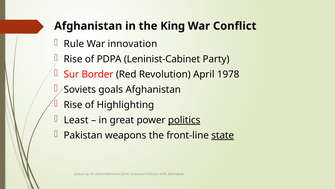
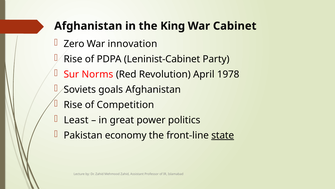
Conflict: Conflict -> Cabinet
Rule: Rule -> Zero
Border: Border -> Norms
Highlighting: Highlighting -> Competition
politics underline: present -> none
weapons: weapons -> economy
